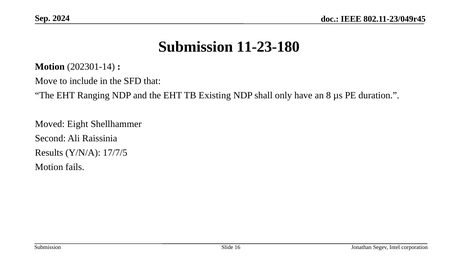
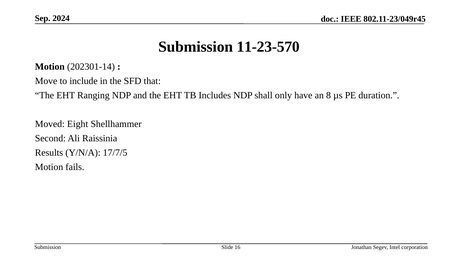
11-23-180: 11-23-180 -> 11-23-570
Existing: Existing -> Includes
